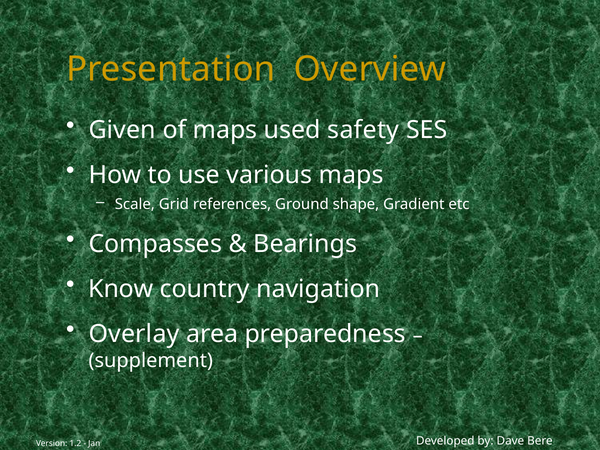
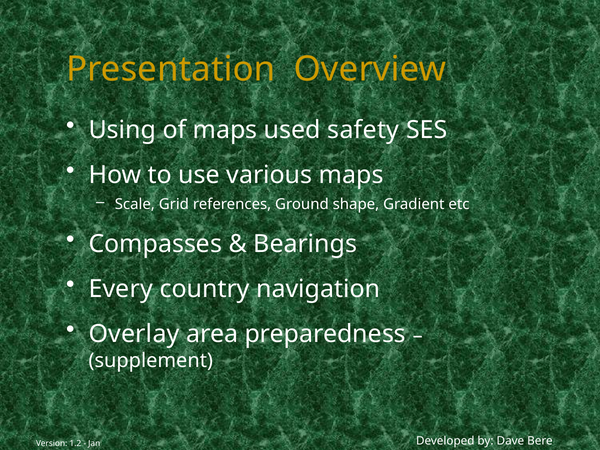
Given: Given -> Using
Know: Know -> Every
